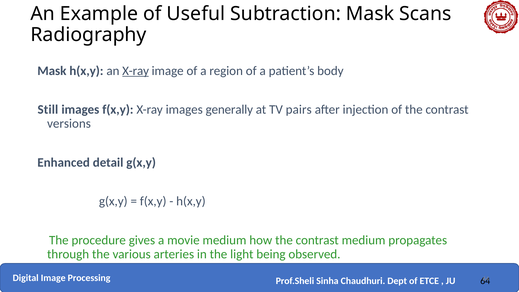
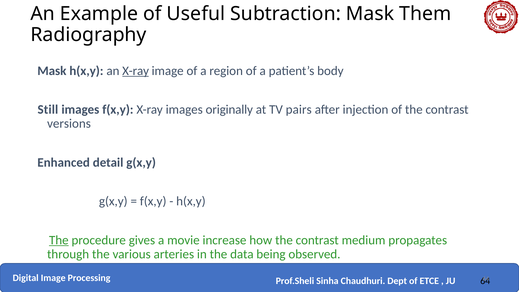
Scans: Scans -> Them
generally: generally -> originally
The at (59, 240) underline: none -> present
movie medium: medium -> increase
light: light -> data
